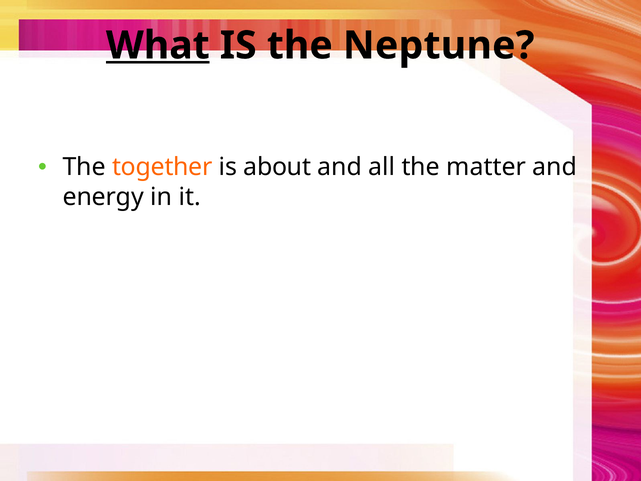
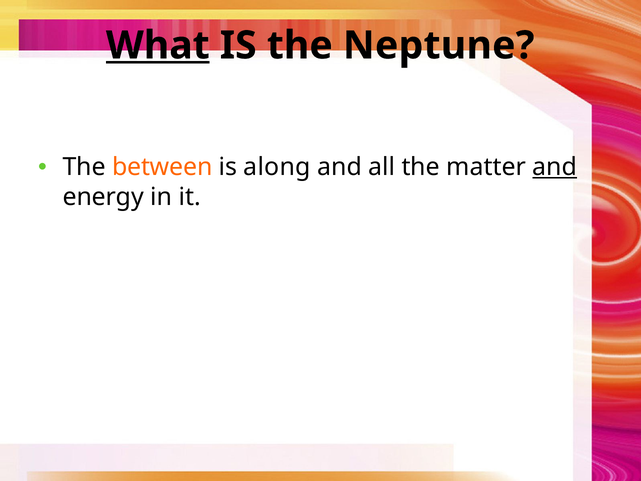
together: together -> between
about: about -> along
and at (555, 167) underline: none -> present
